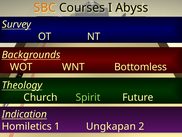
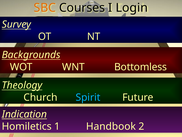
Abyss: Abyss -> Login
Spirit colour: light green -> light blue
Ungkapan: Ungkapan -> Handbook
